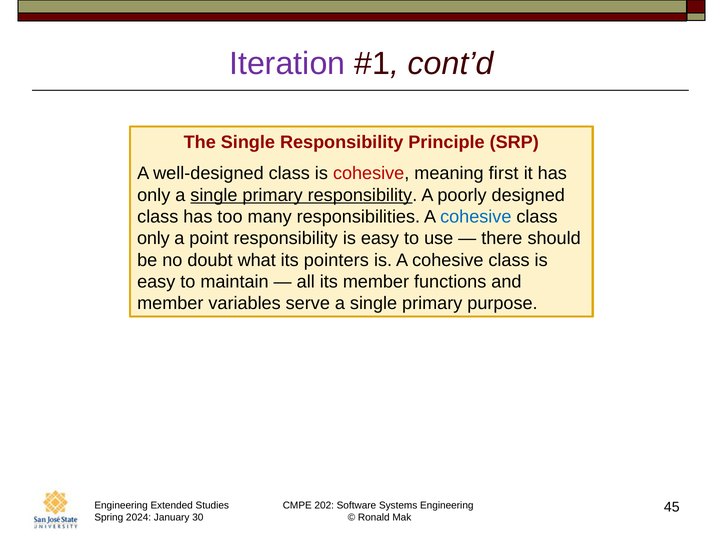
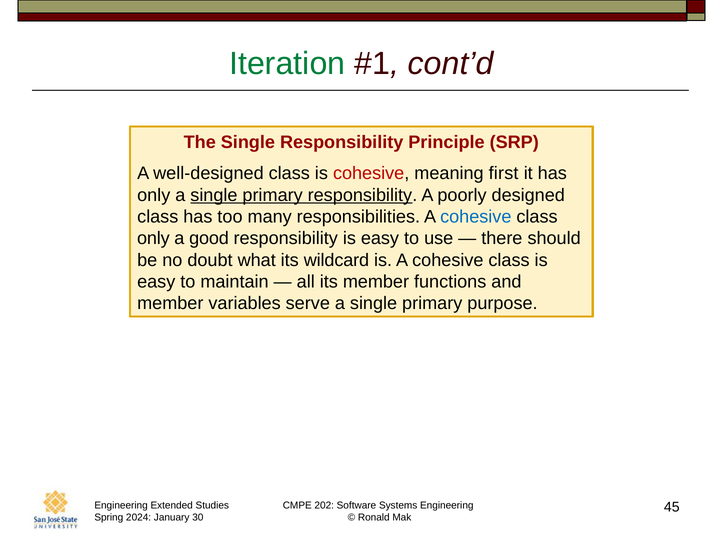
Iteration colour: purple -> green
point: point -> good
pointers: pointers -> wildcard
